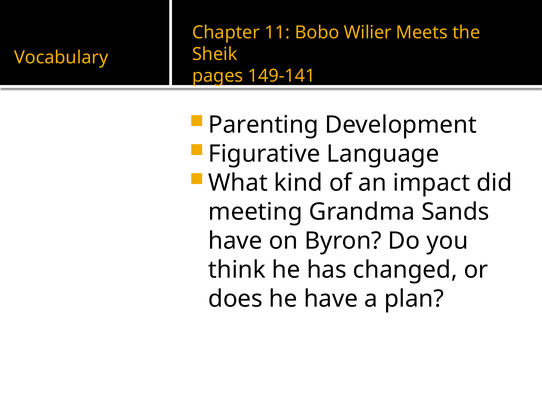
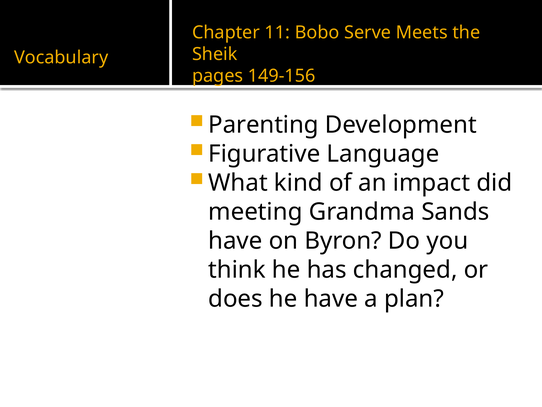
Wilier: Wilier -> Serve
149-141: 149-141 -> 149-156
